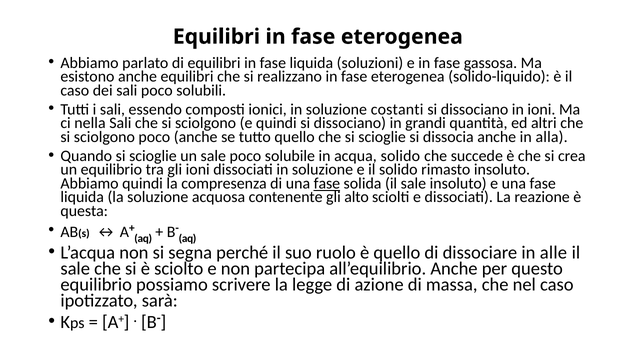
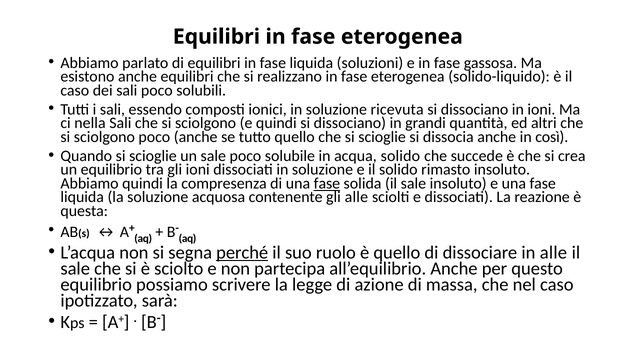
costanti: costanti -> ricevuta
alla: alla -> così
gli alto: alto -> alle
perché underline: none -> present
